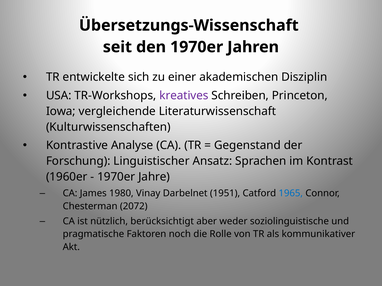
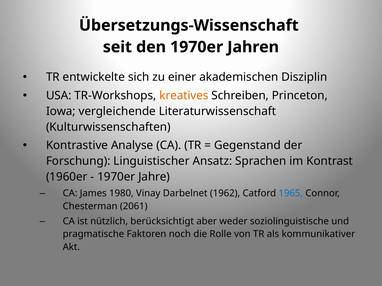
kreatives colour: purple -> orange
1951: 1951 -> 1962
2072: 2072 -> 2061
